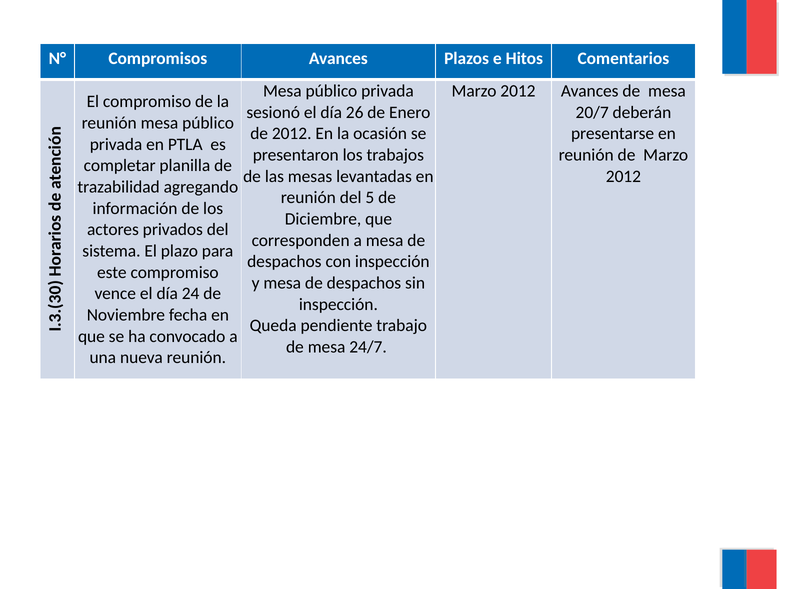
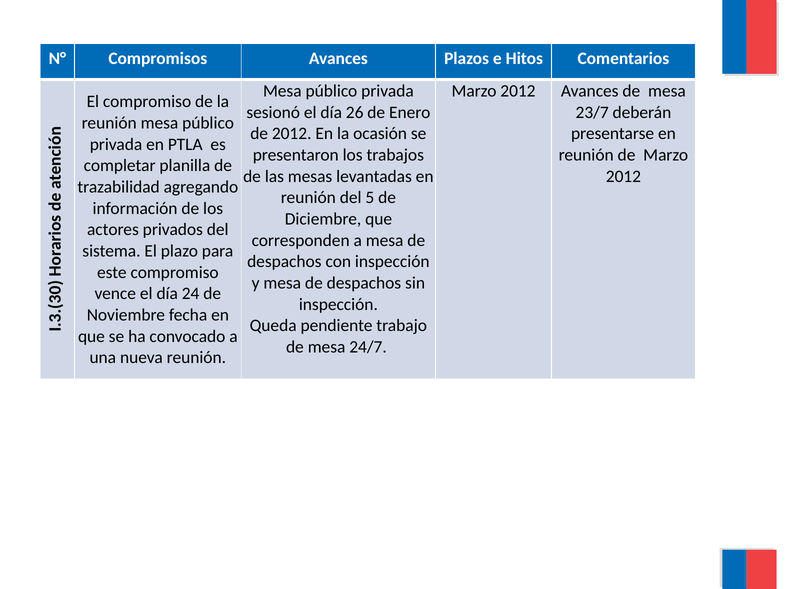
20/7: 20/7 -> 23/7
